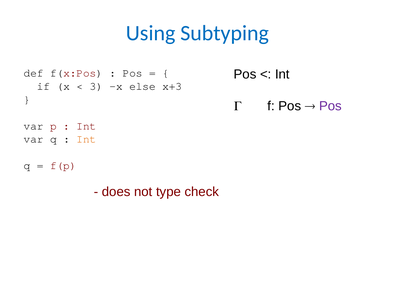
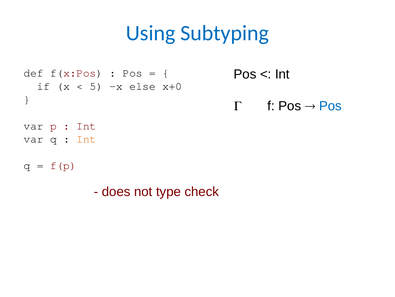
3: 3 -> 5
x+3: x+3 -> x+0
Pos at (330, 106) colour: purple -> blue
